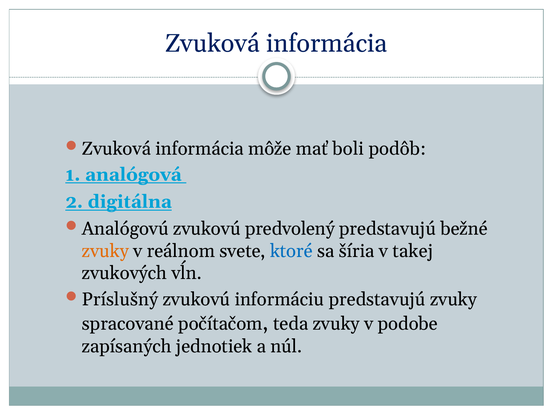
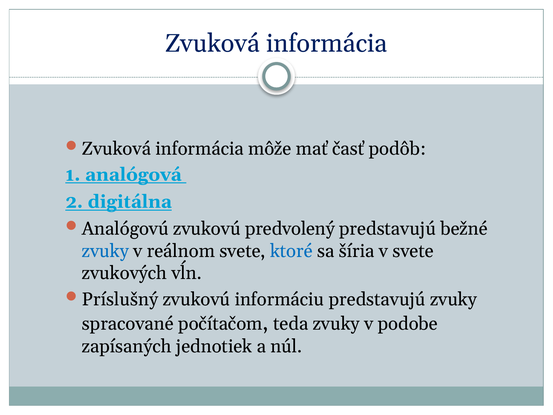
boli: boli -> časť
zvuky at (105, 251) colour: orange -> blue
v takej: takej -> svete
